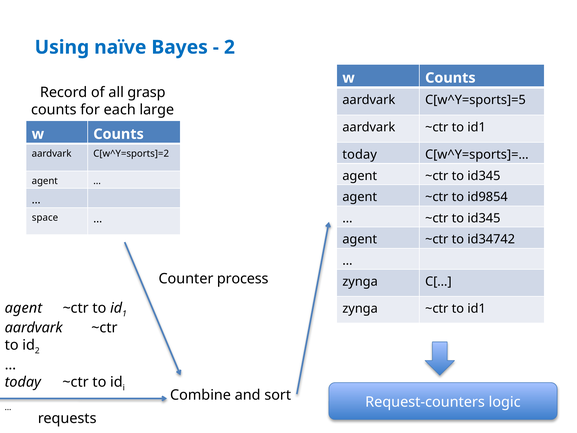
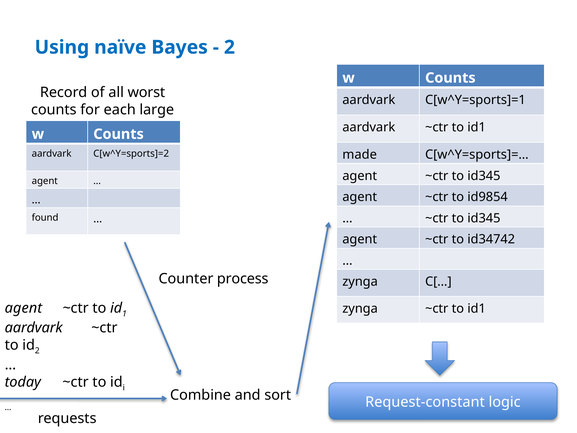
grasp: grasp -> worst
C[w^Y=sports]=5: C[w^Y=sports]=5 -> C[w^Y=sports]=1
today at (360, 155): today -> made
space: space -> found
Request-counters: Request-counters -> Request-constant
